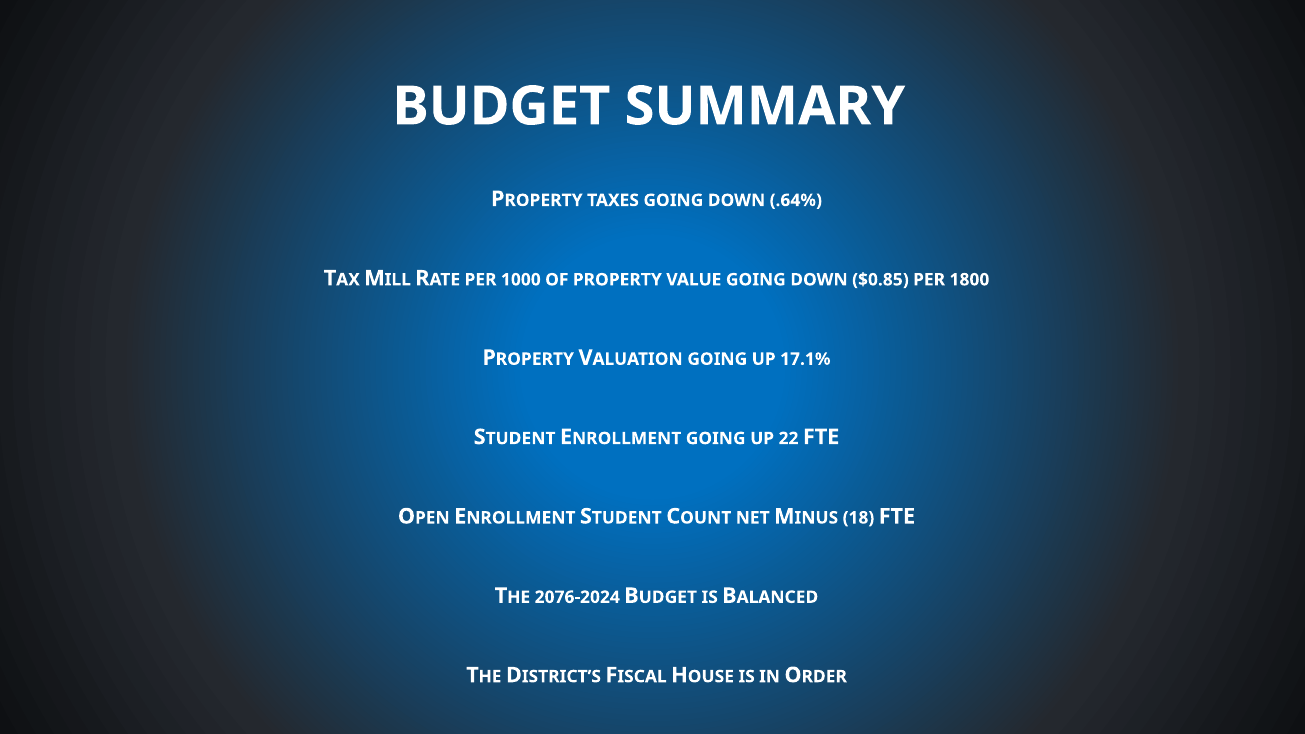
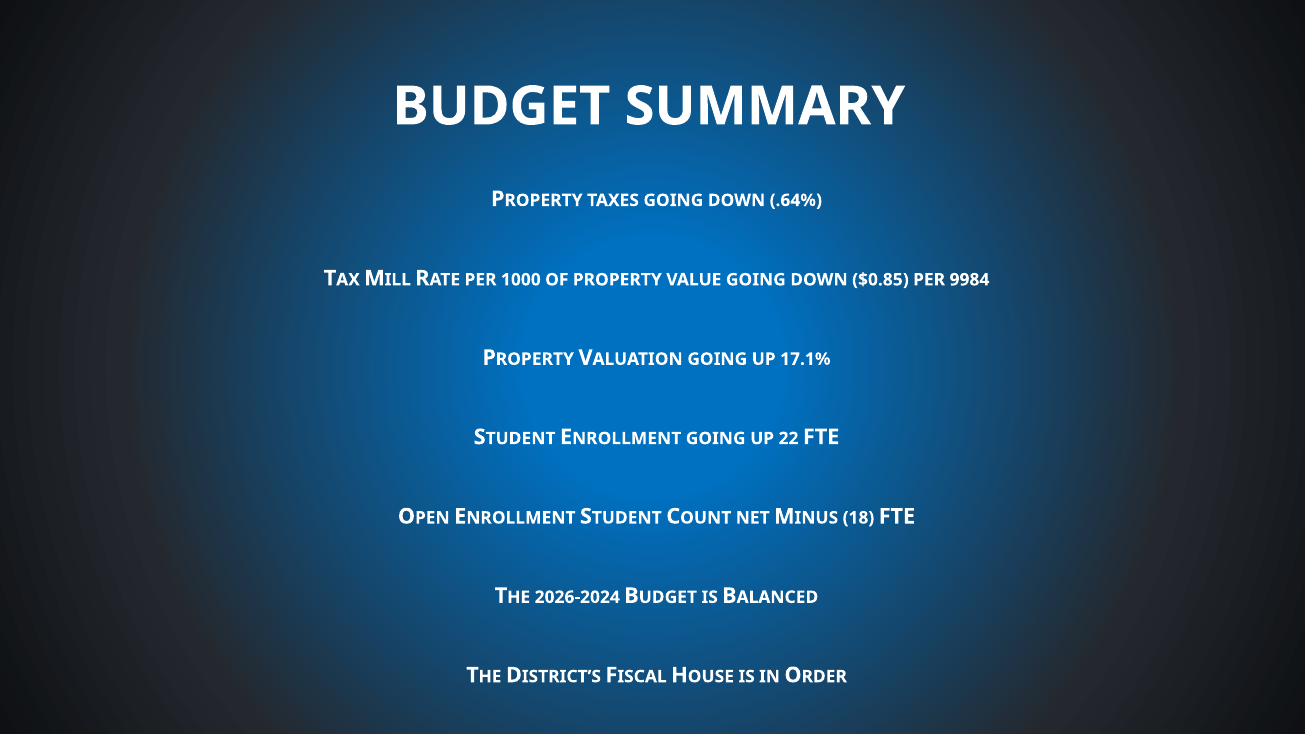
1800: 1800 -> 9984
2076-2024: 2076-2024 -> 2026-2024
